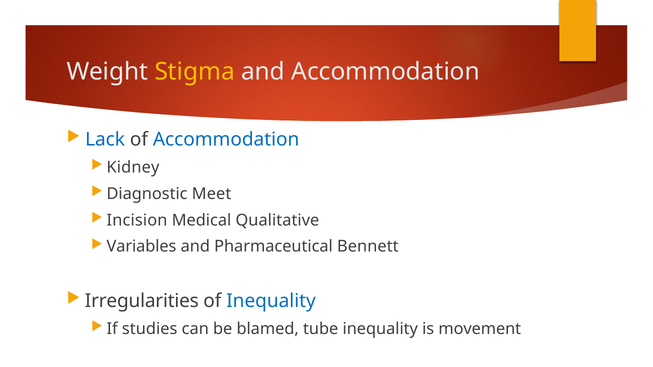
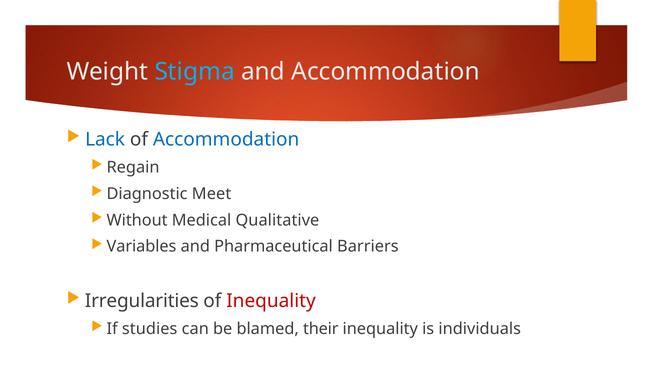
Stigma colour: yellow -> light blue
Kidney: Kidney -> Regain
Incision: Incision -> Without
Bennett: Bennett -> Barriers
Inequality at (271, 301) colour: blue -> red
tube: tube -> their
movement: movement -> individuals
